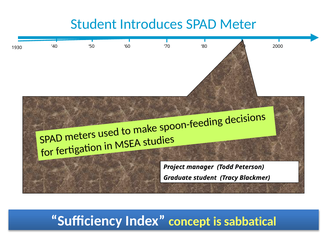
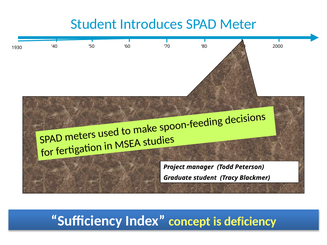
sabbatical: sabbatical -> deficiency
